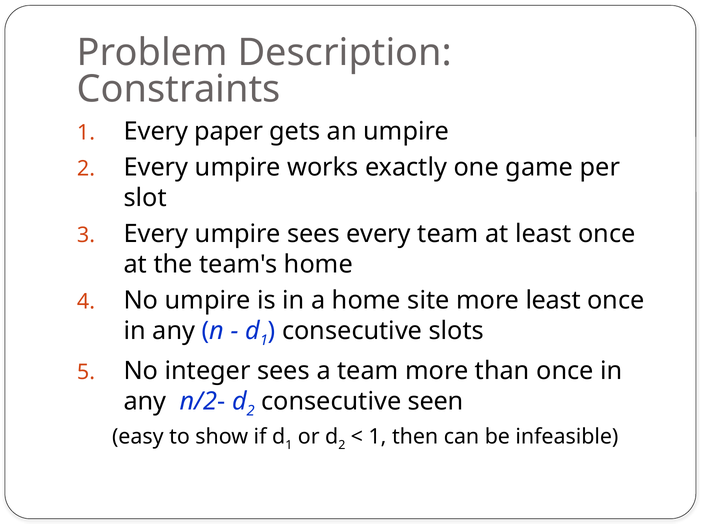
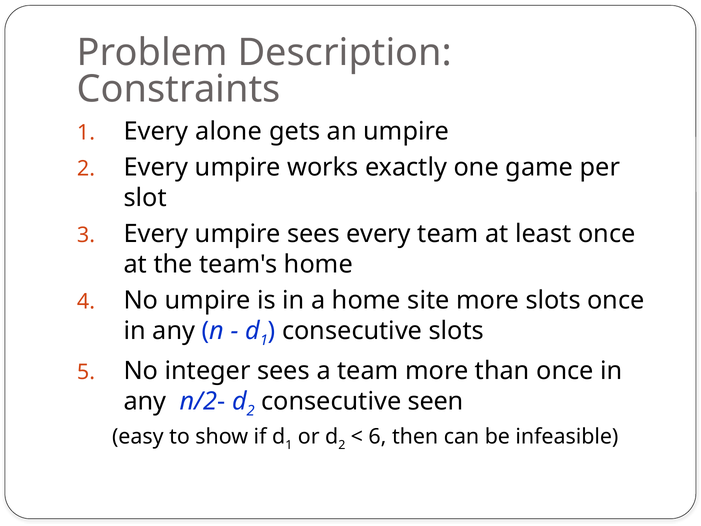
paper: paper -> alone
more least: least -> slots
1 at (377, 437): 1 -> 6
